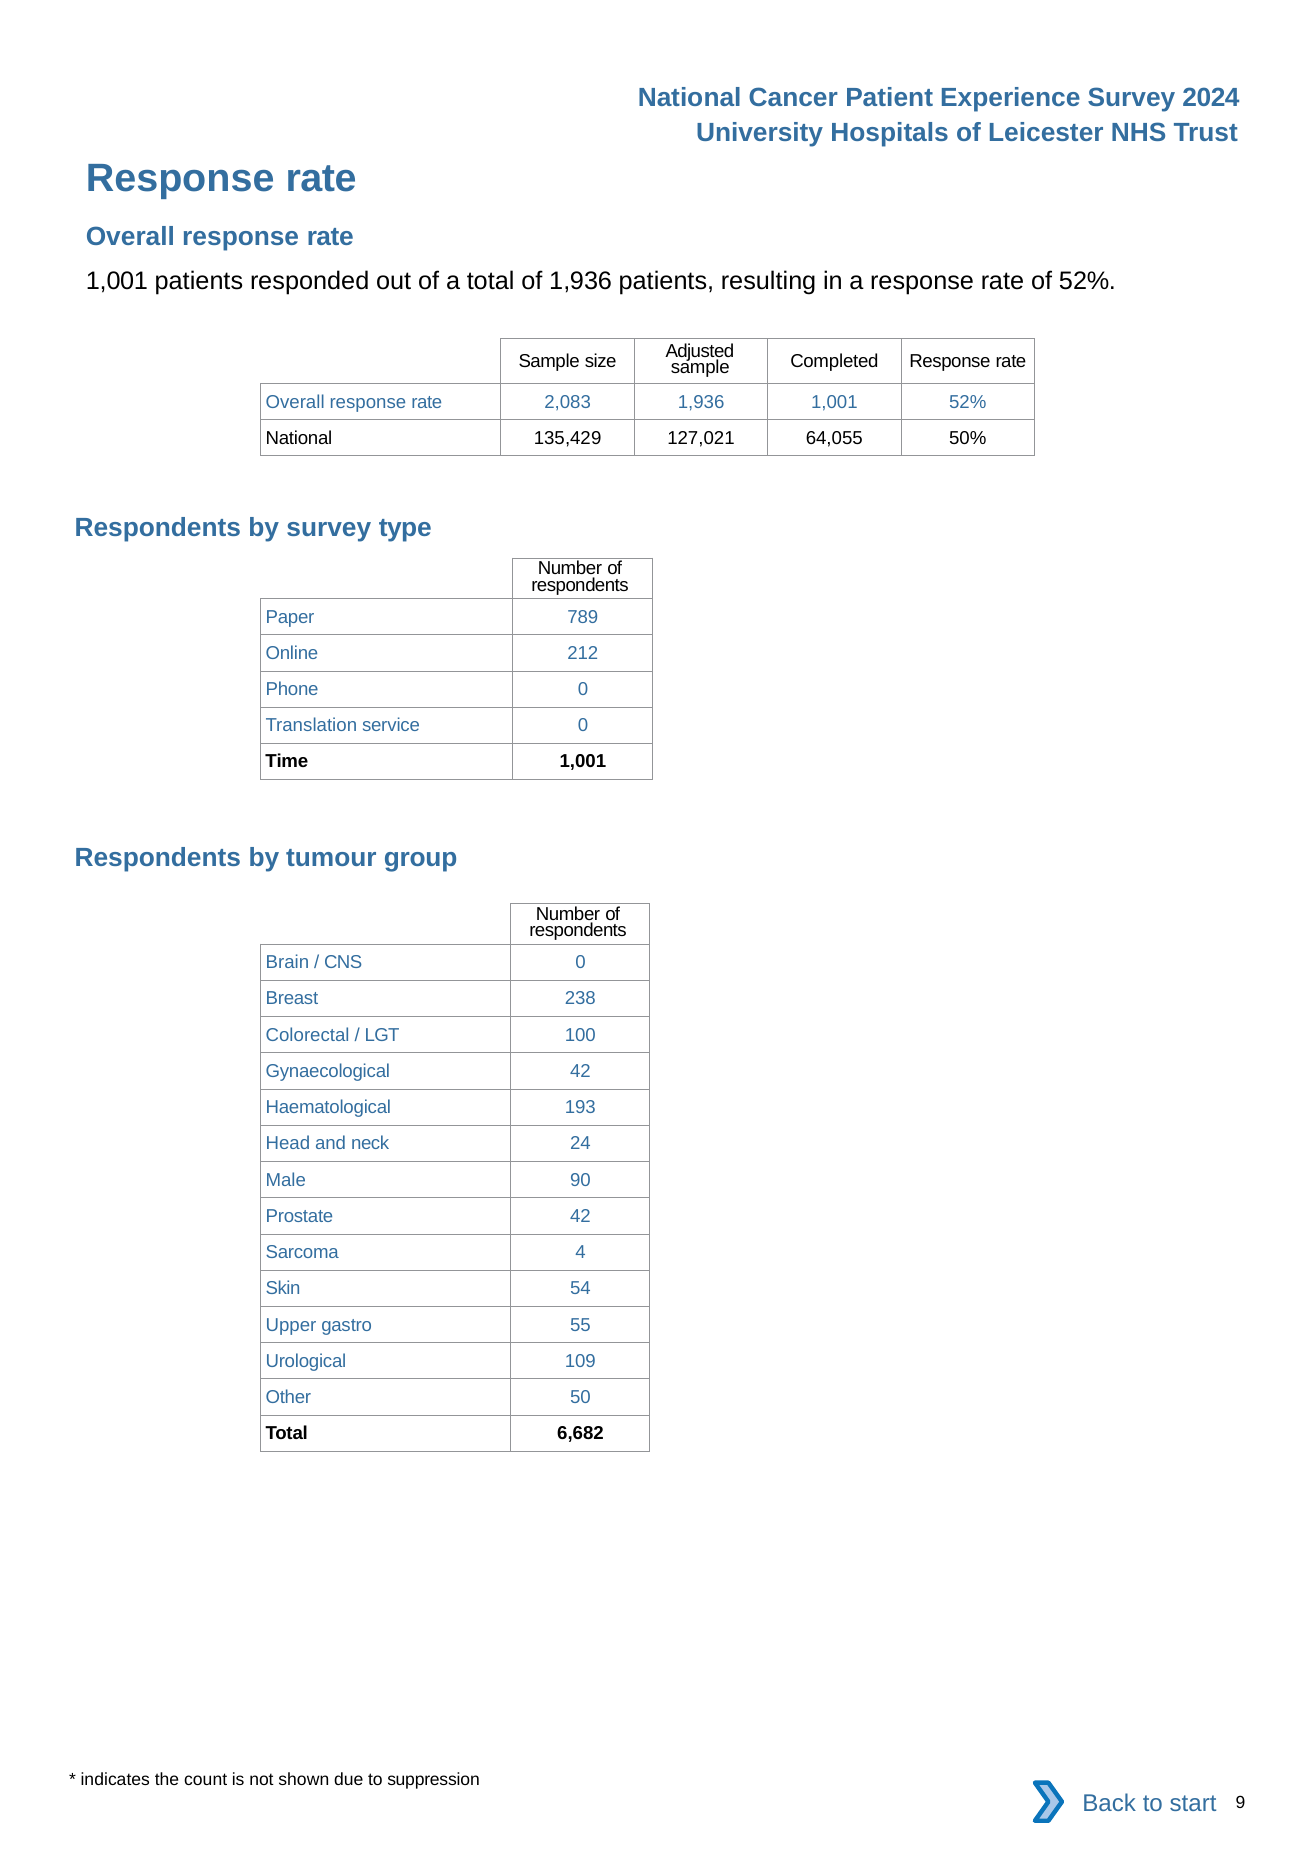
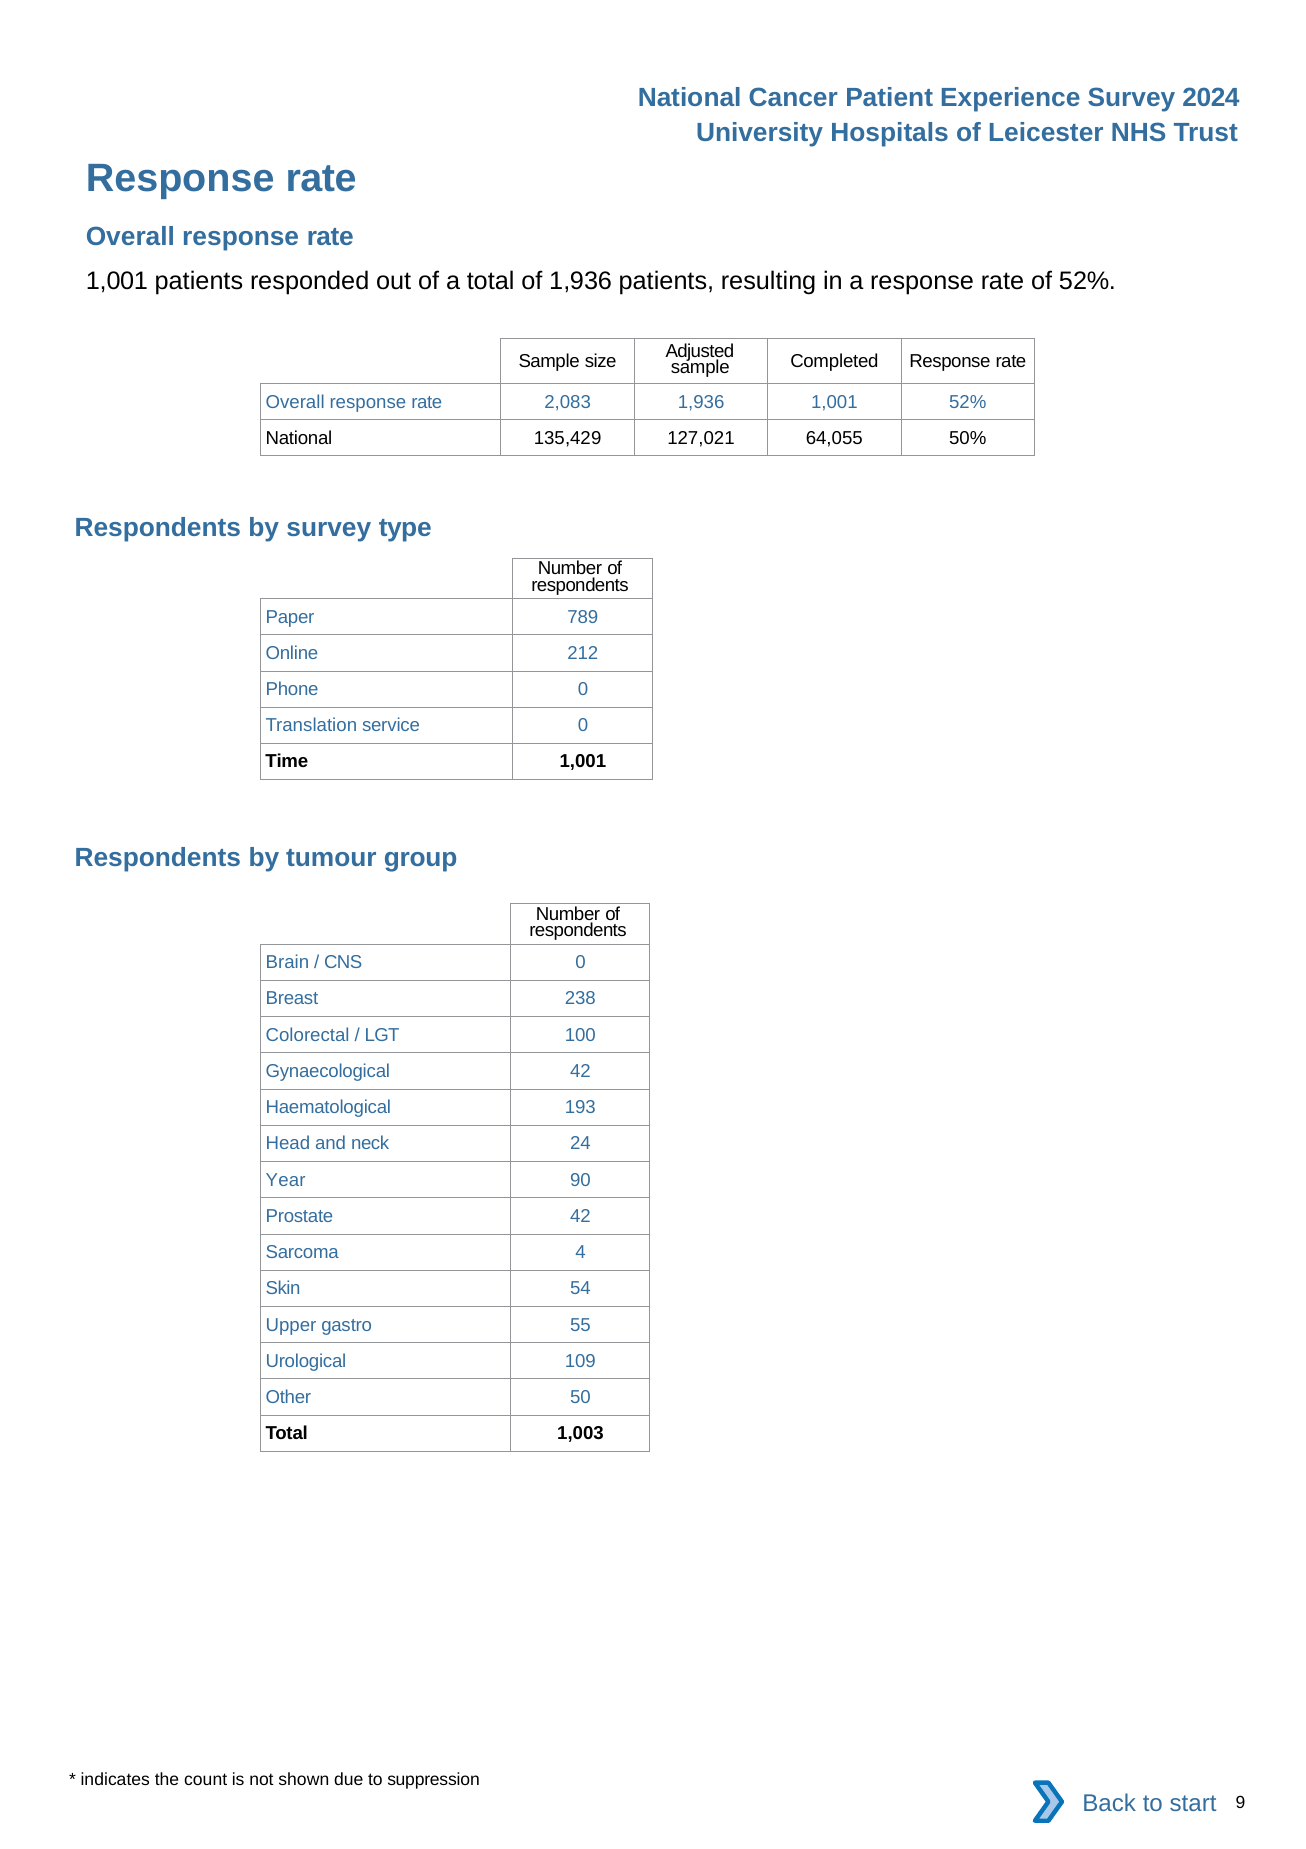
Male: Male -> Year
6,682: 6,682 -> 1,003
